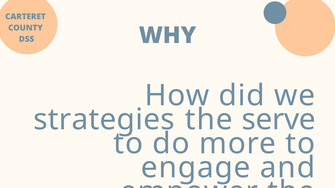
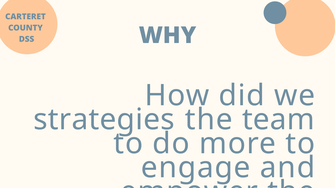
the serve: serve -> team
